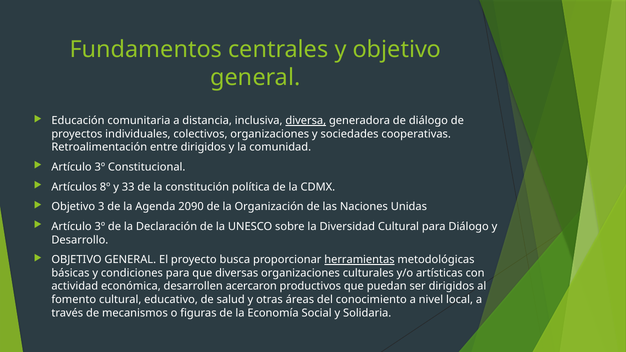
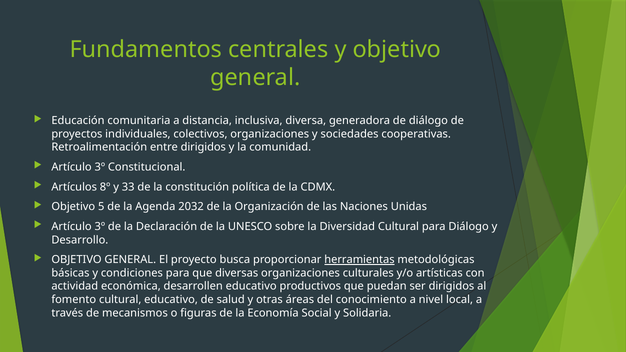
diversa underline: present -> none
3: 3 -> 5
2090: 2090 -> 2032
desarrollen acercaron: acercaron -> educativo
